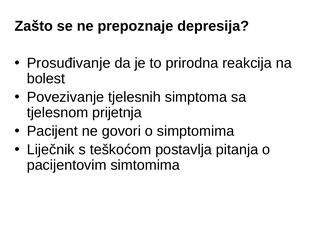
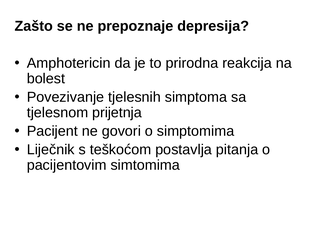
Prosuđivanje: Prosuđivanje -> Amphotericin
